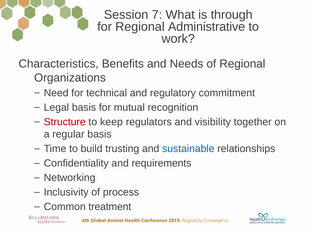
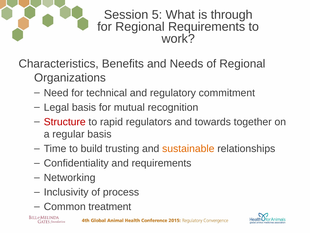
7: 7 -> 5
Regional Administrative: Administrative -> Requirements
keep: keep -> rapid
visibility: visibility -> towards
sustainable colour: blue -> orange
